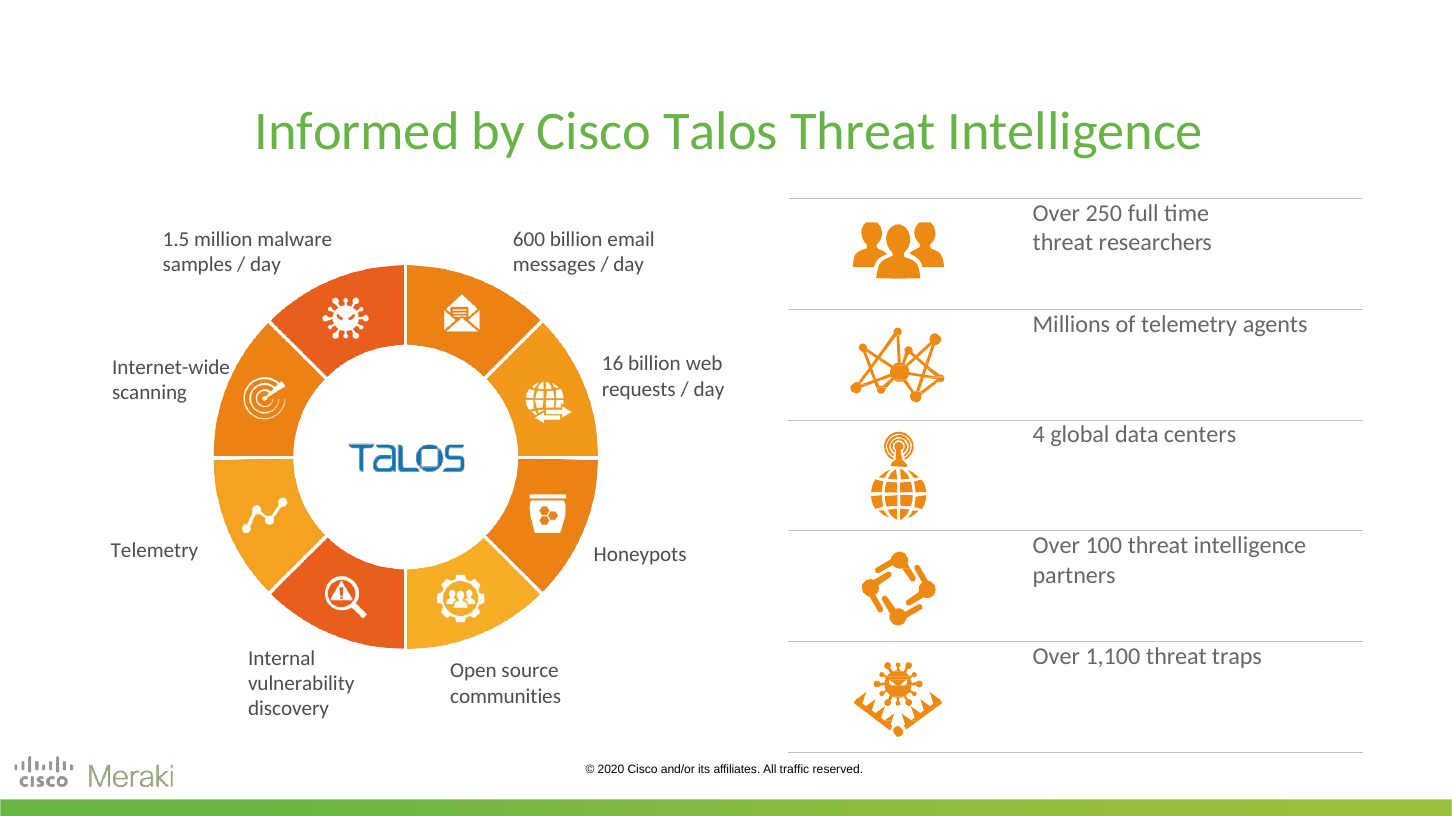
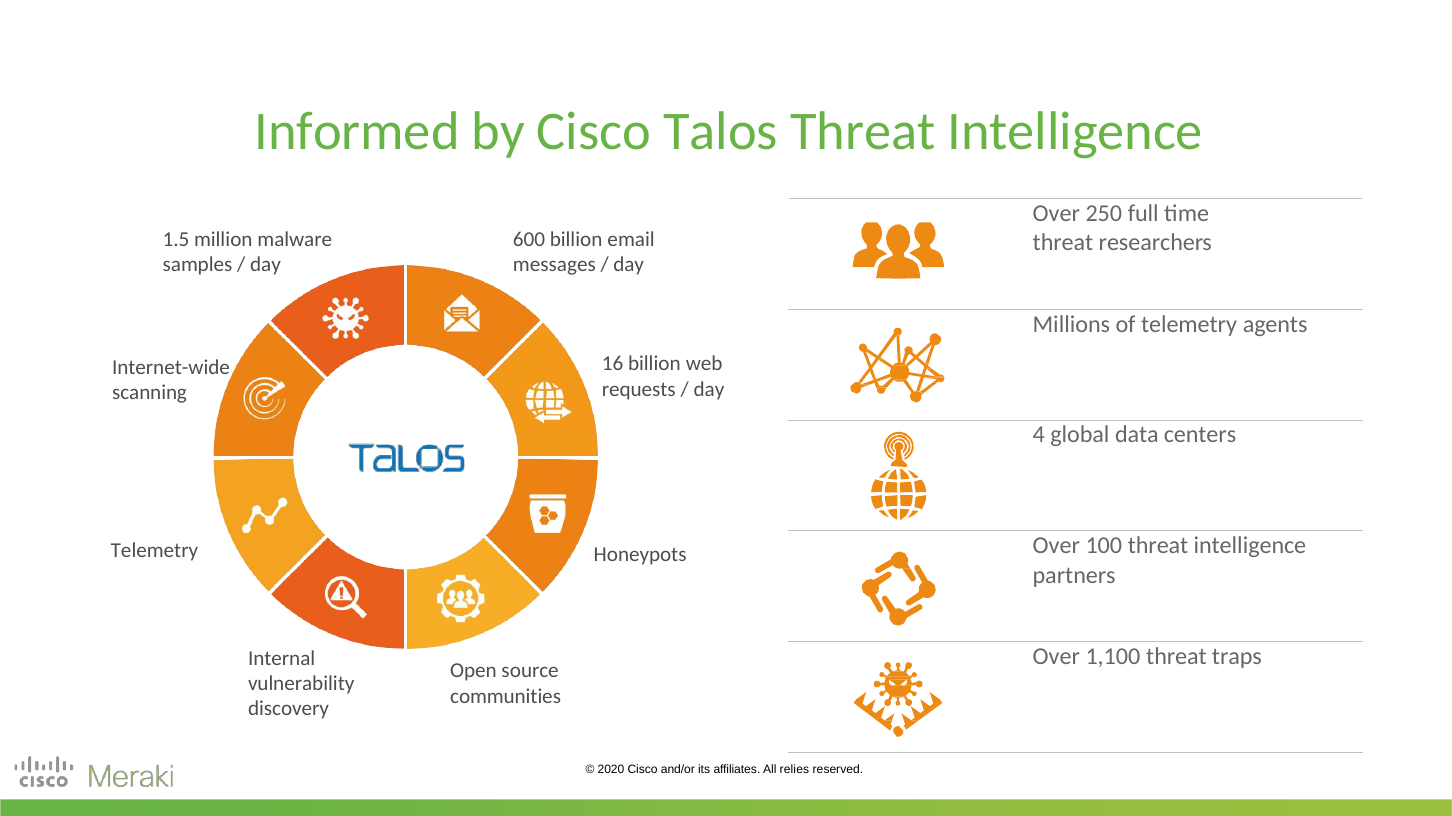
traffic: traffic -> relies
